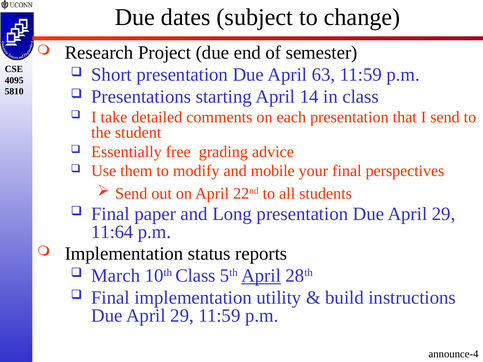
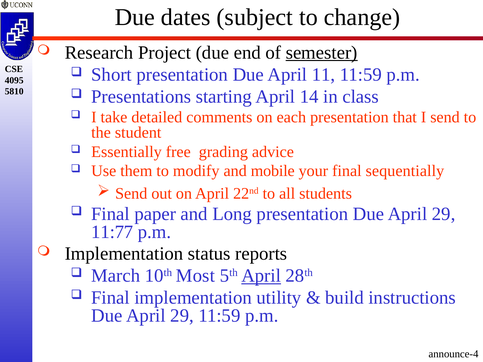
semester underline: none -> present
63: 63 -> 11
perspectives: perspectives -> sequentially
11:64: 11:64 -> 11:77
10th Class: Class -> Most
